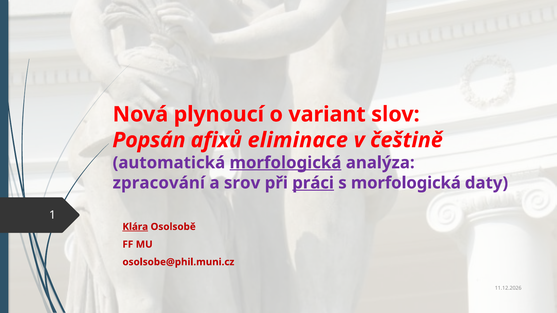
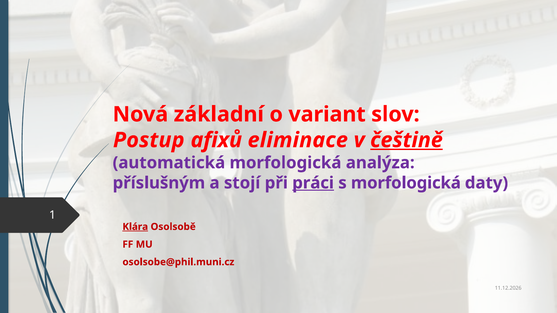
plynoucí: plynoucí -> základní
Popsán: Popsán -> Postup
češtině underline: none -> present
morfologická at (285, 163) underline: present -> none
zpracování: zpracování -> příslušným
srov: srov -> stojí
